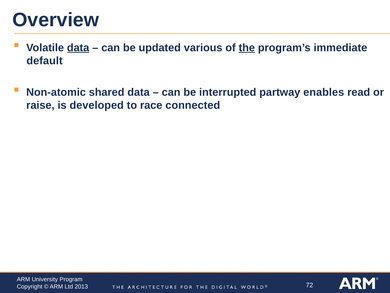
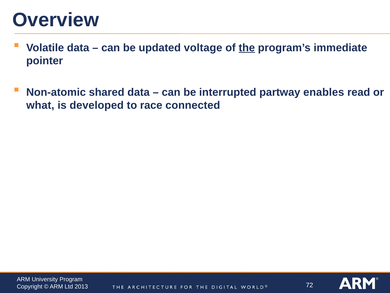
data at (78, 48) underline: present -> none
various: various -> voltage
default: default -> pointer
raise: raise -> what
